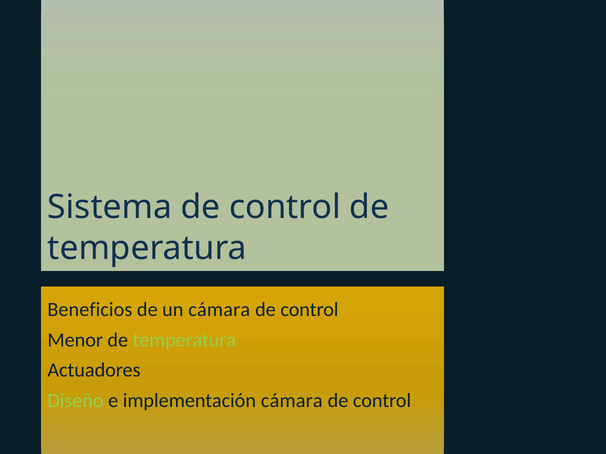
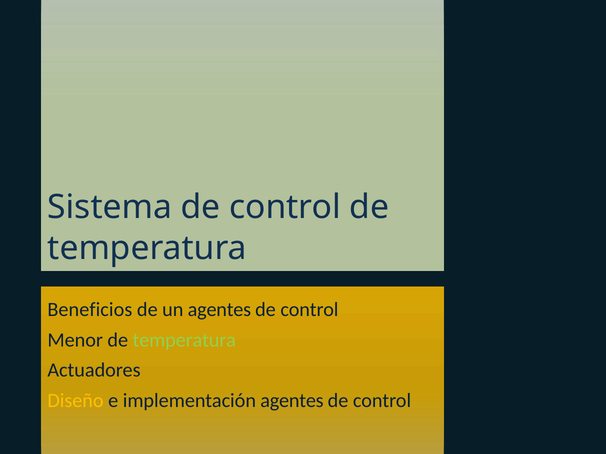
un cámara: cámara -> agentes
Diseño colour: light green -> yellow
implementación cámara: cámara -> agentes
